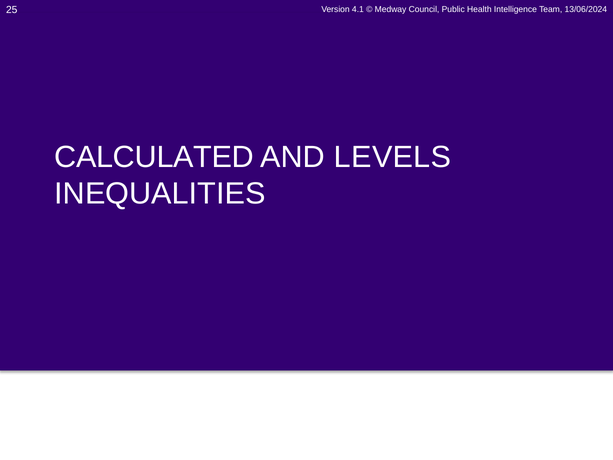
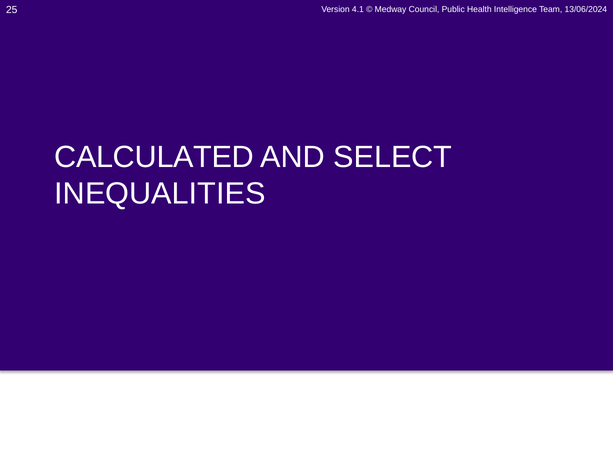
LEVELS: LEVELS -> SELECT
